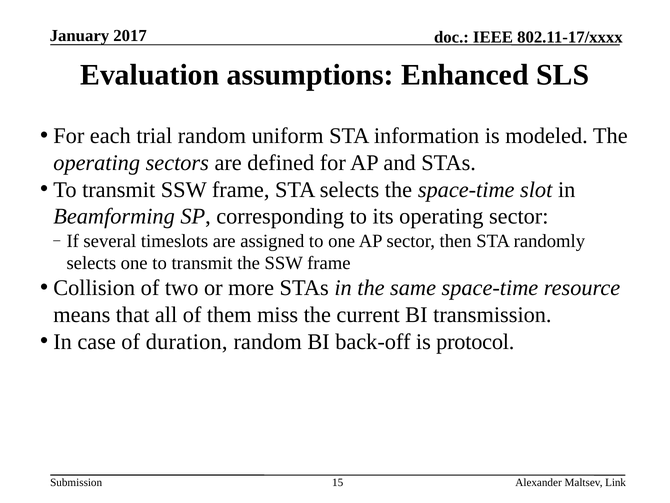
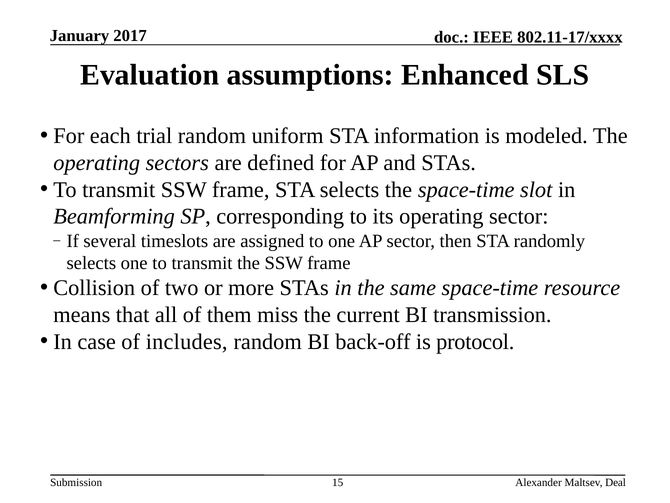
duration: duration -> includes
Link: Link -> Deal
